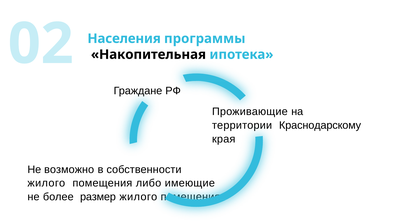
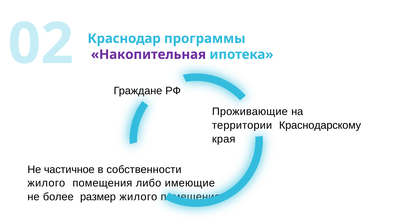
Населения: Населения -> Краснодар
Накопительная colour: black -> purple
возможно: возможно -> частичное
